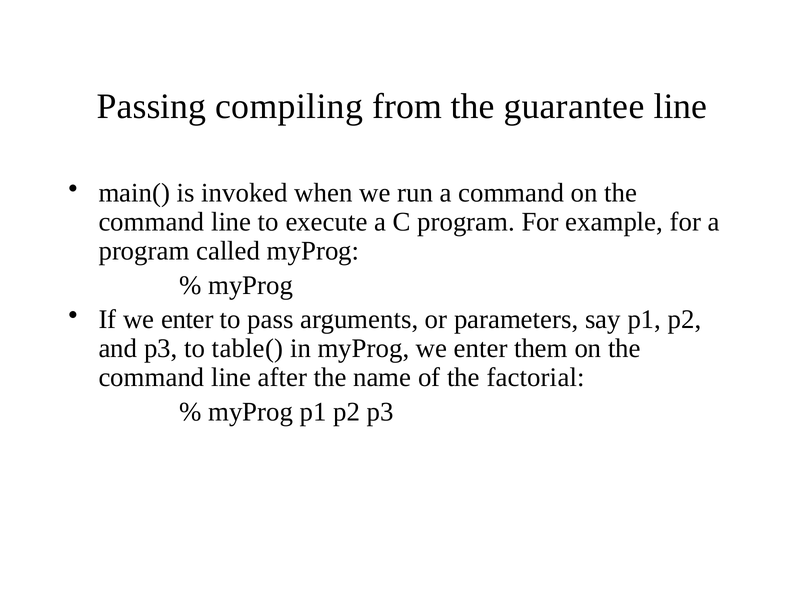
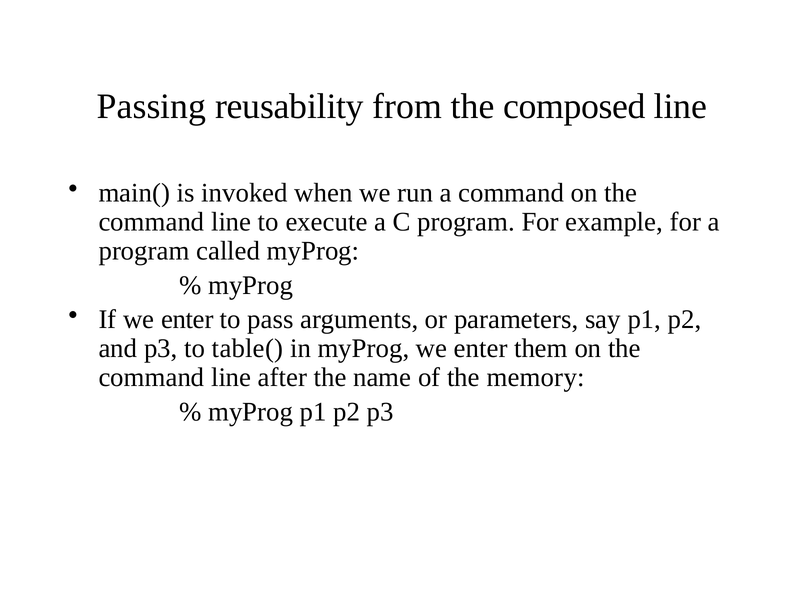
compiling: compiling -> reusability
guarantee: guarantee -> composed
factorial: factorial -> memory
